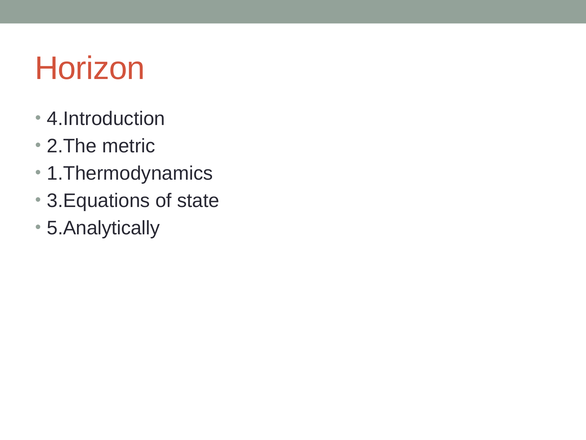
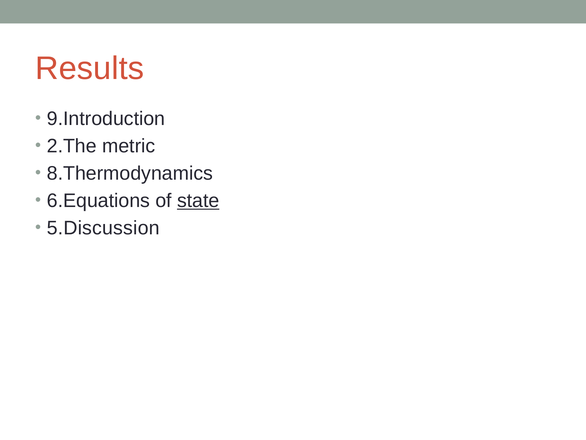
Horizon: Horizon -> Results
4.Introduction: 4.Introduction -> 9.Introduction
1.Thermodynamics: 1.Thermodynamics -> 8.Thermodynamics
3.Equations: 3.Equations -> 6.Equations
state underline: none -> present
5.Analytically: 5.Analytically -> 5.Discussion
